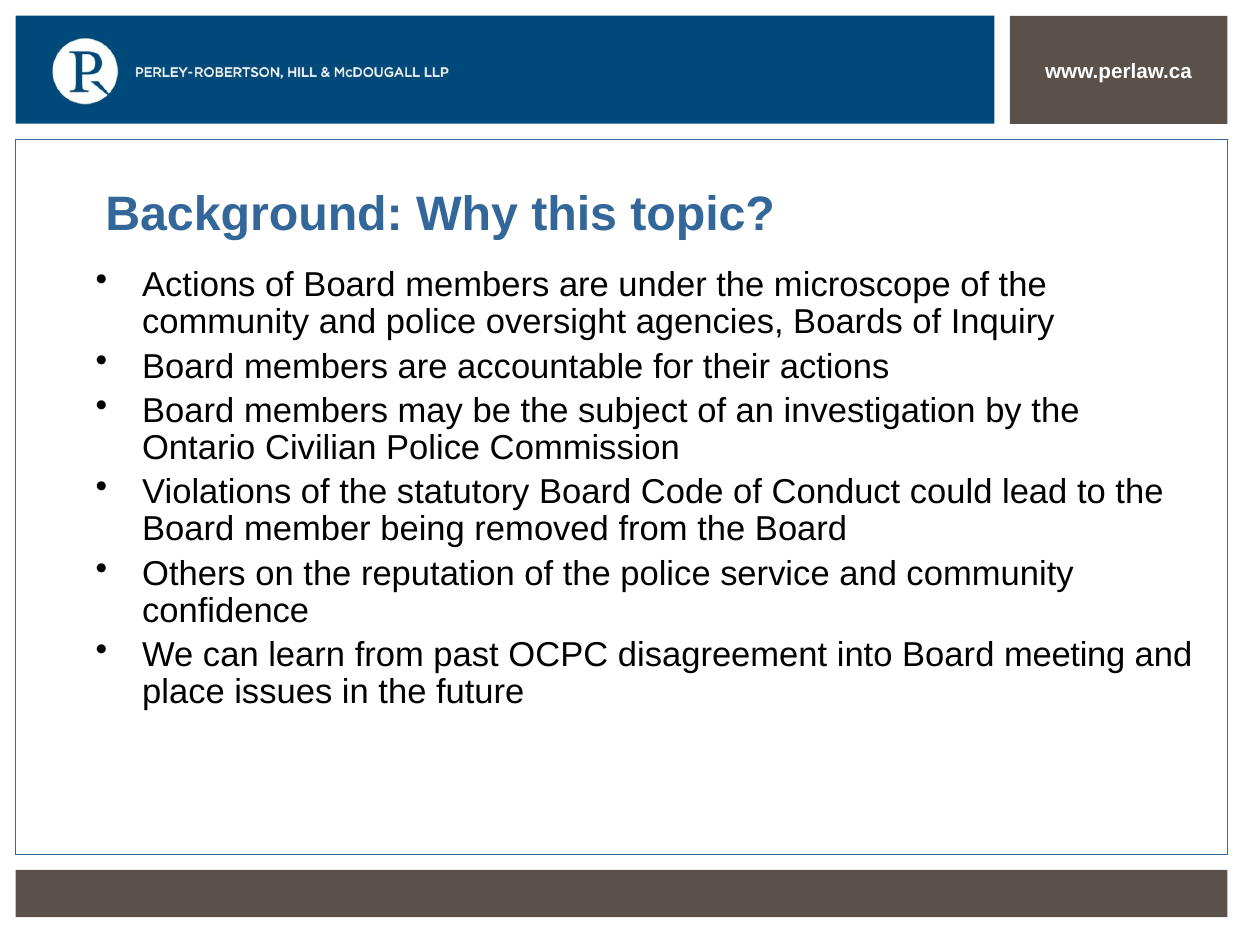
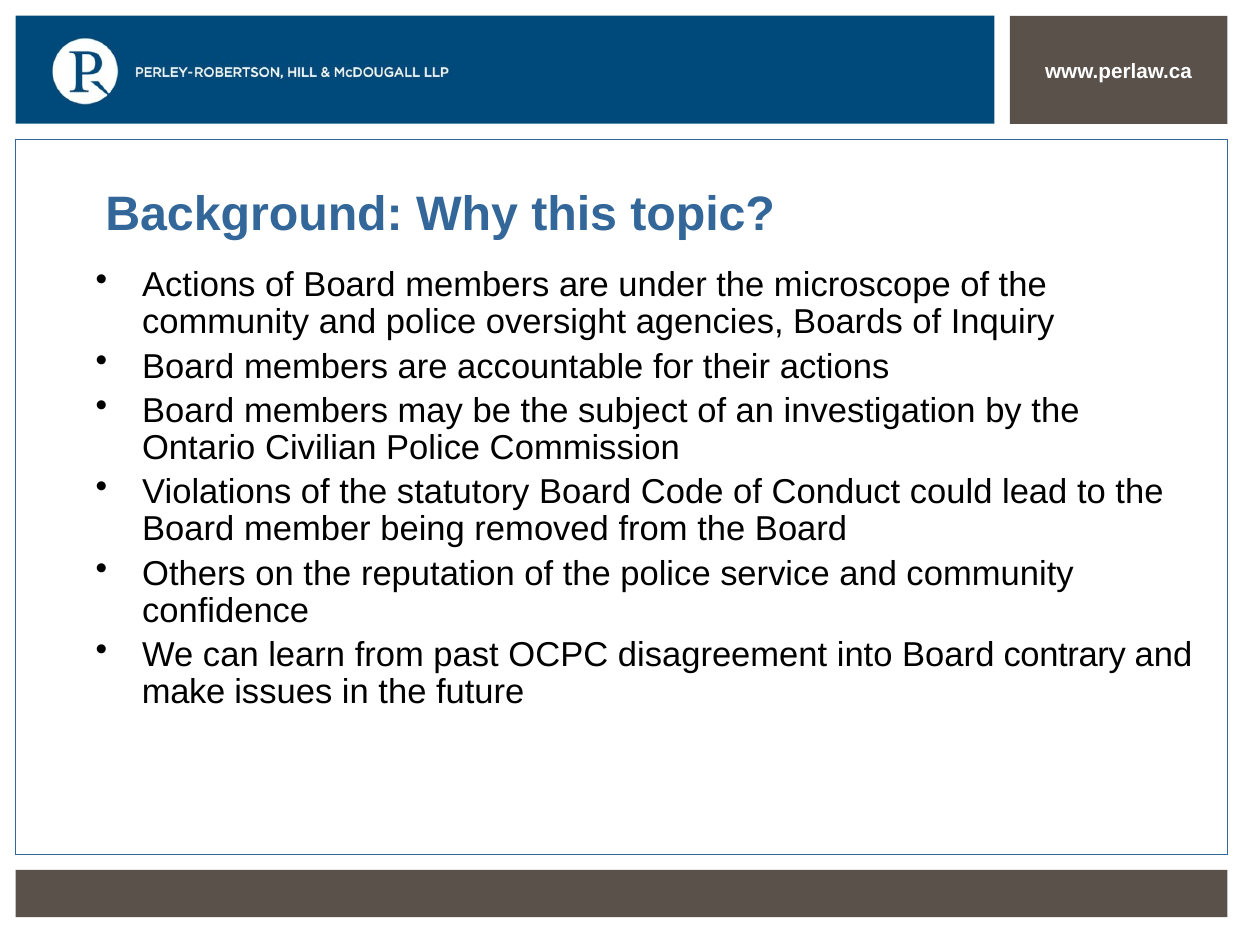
meeting: meeting -> contrary
place: place -> make
